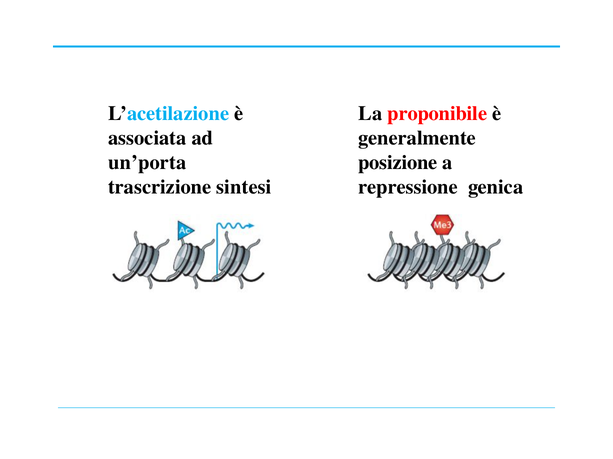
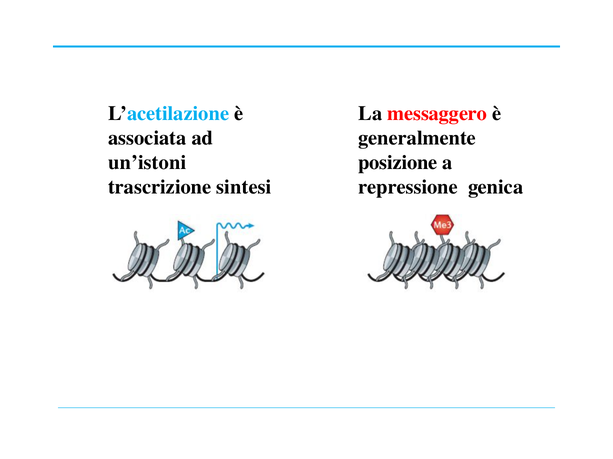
proponibile: proponibile -> messaggero
un’porta: un’porta -> un’istoni
